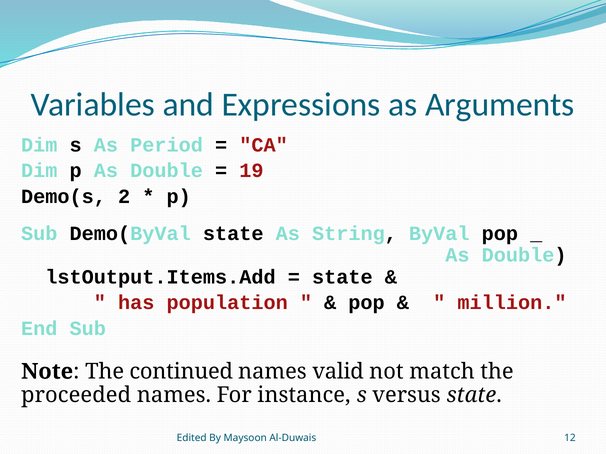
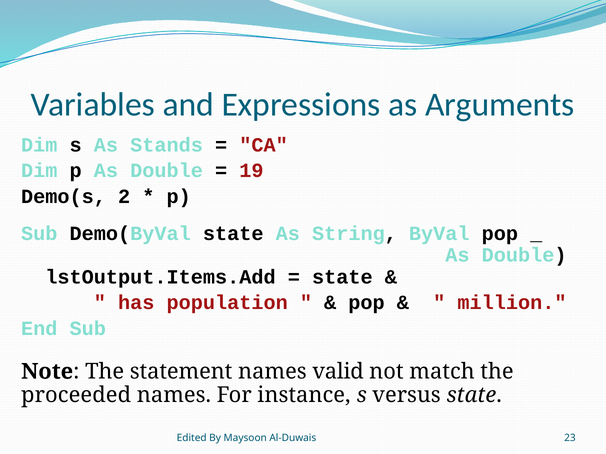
Period: Period -> Stands
continued: continued -> statement
12: 12 -> 23
